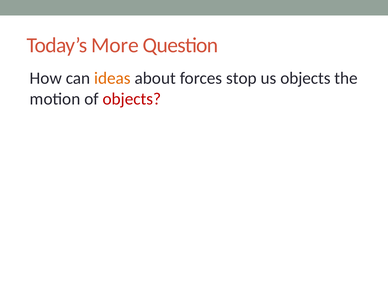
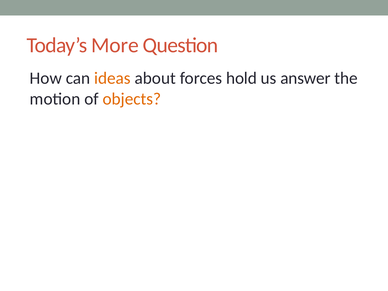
stop: stop -> hold
us objects: objects -> answer
objects at (132, 99) colour: red -> orange
